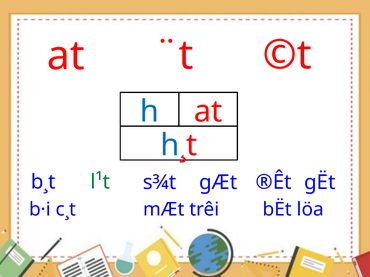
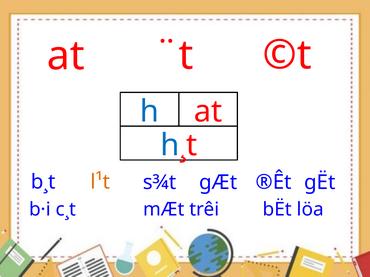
l¹t colour: green -> orange
